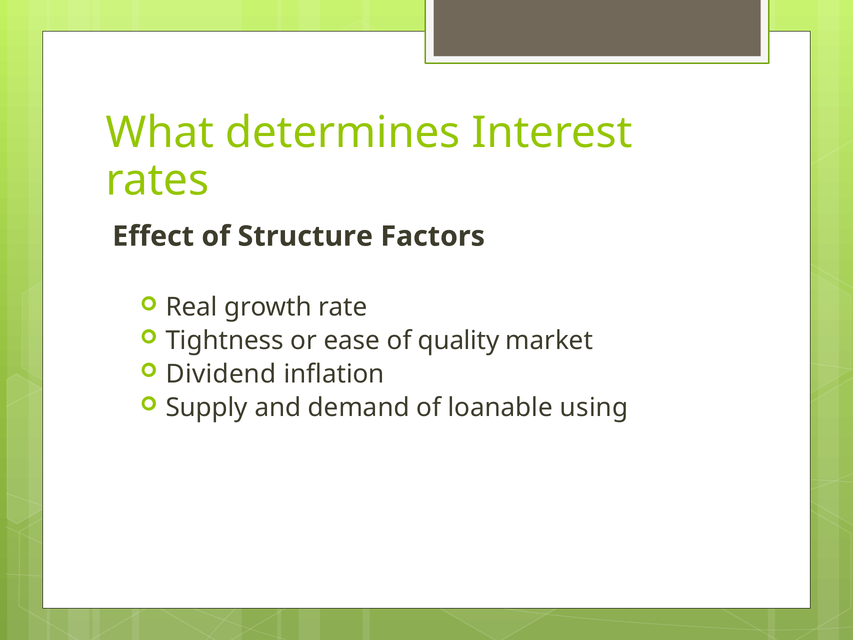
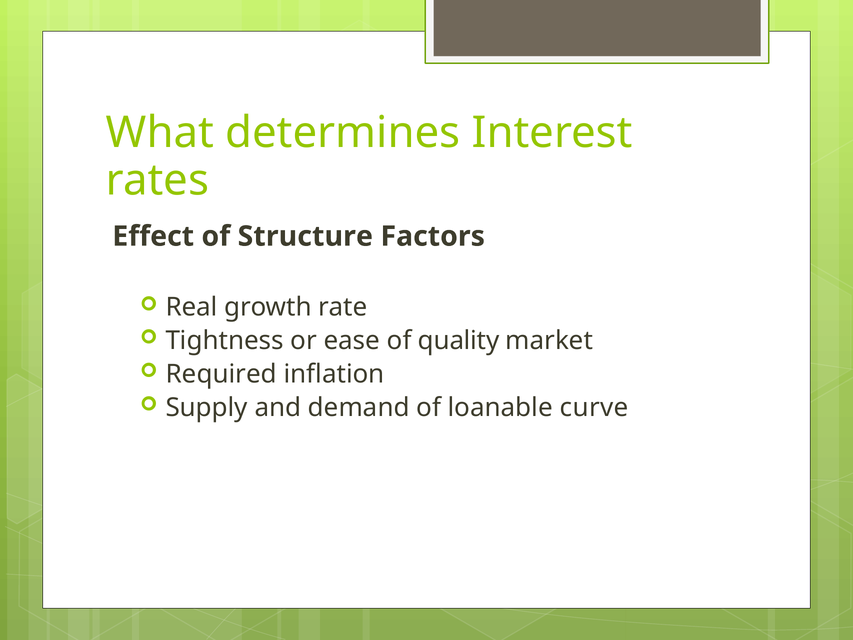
Dividend: Dividend -> Required
using: using -> curve
